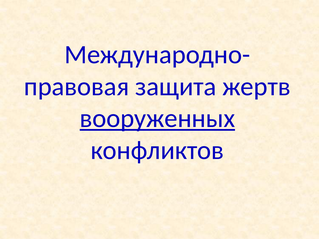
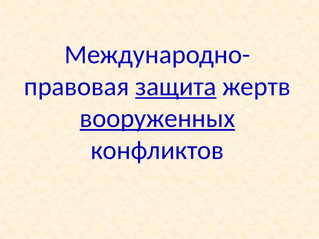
защита underline: none -> present
